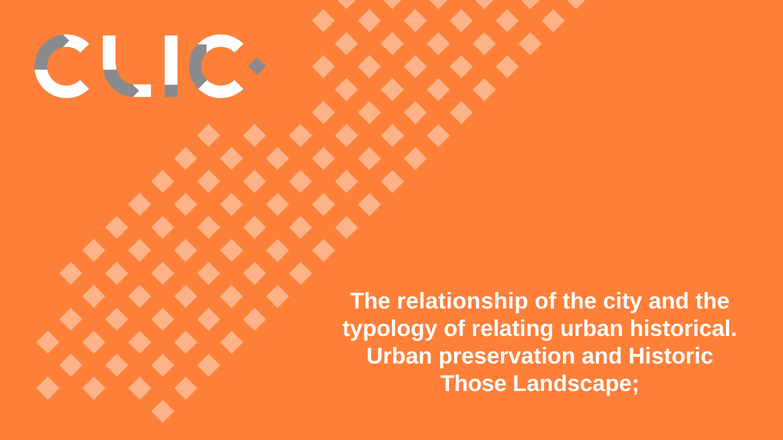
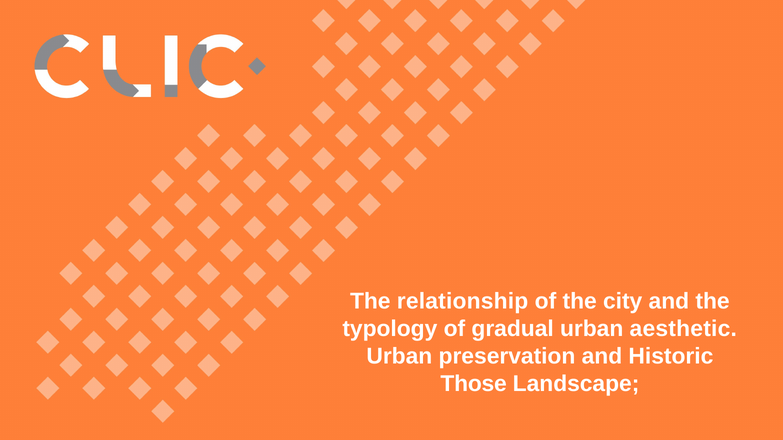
relating: relating -> gradual
historical: historical -> aesthetic
